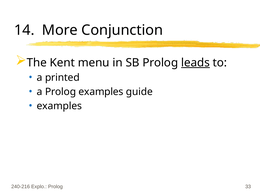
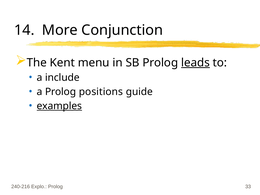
printed: printed -> include
Prolog examples: examples -> positions
examples at (59, 106) underline: none -> present
